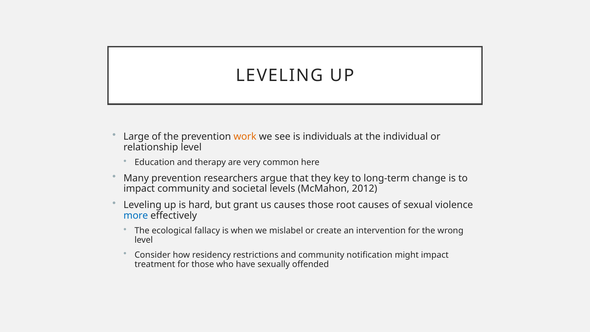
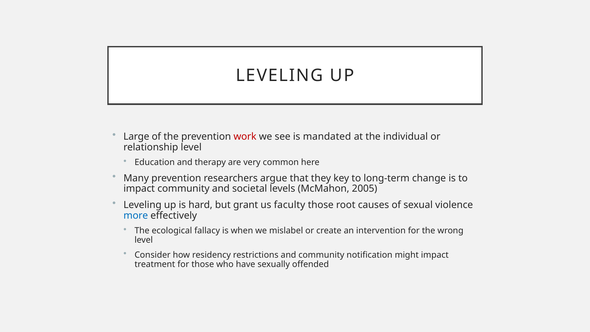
work colour: orange -> red
individuals: individuals -> mandated
2012: 2012 -> 2005
us causes: causes -> faculty
